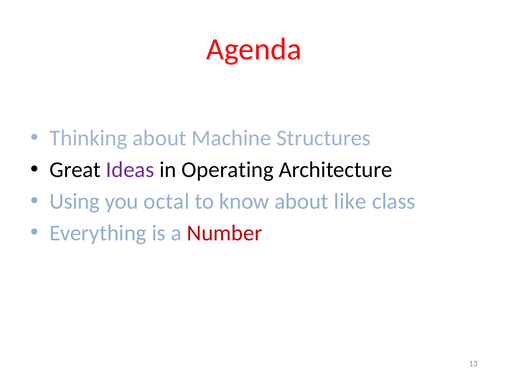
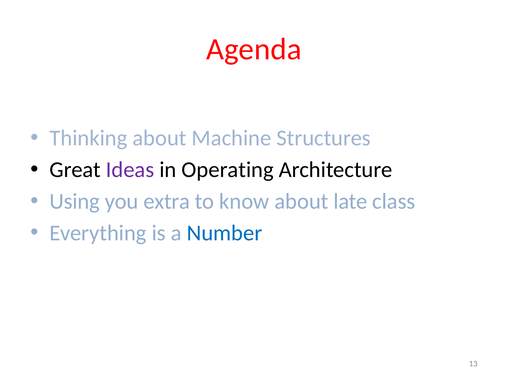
octal: octal -> extra
like: like -> late
Number colour: red -> blue
